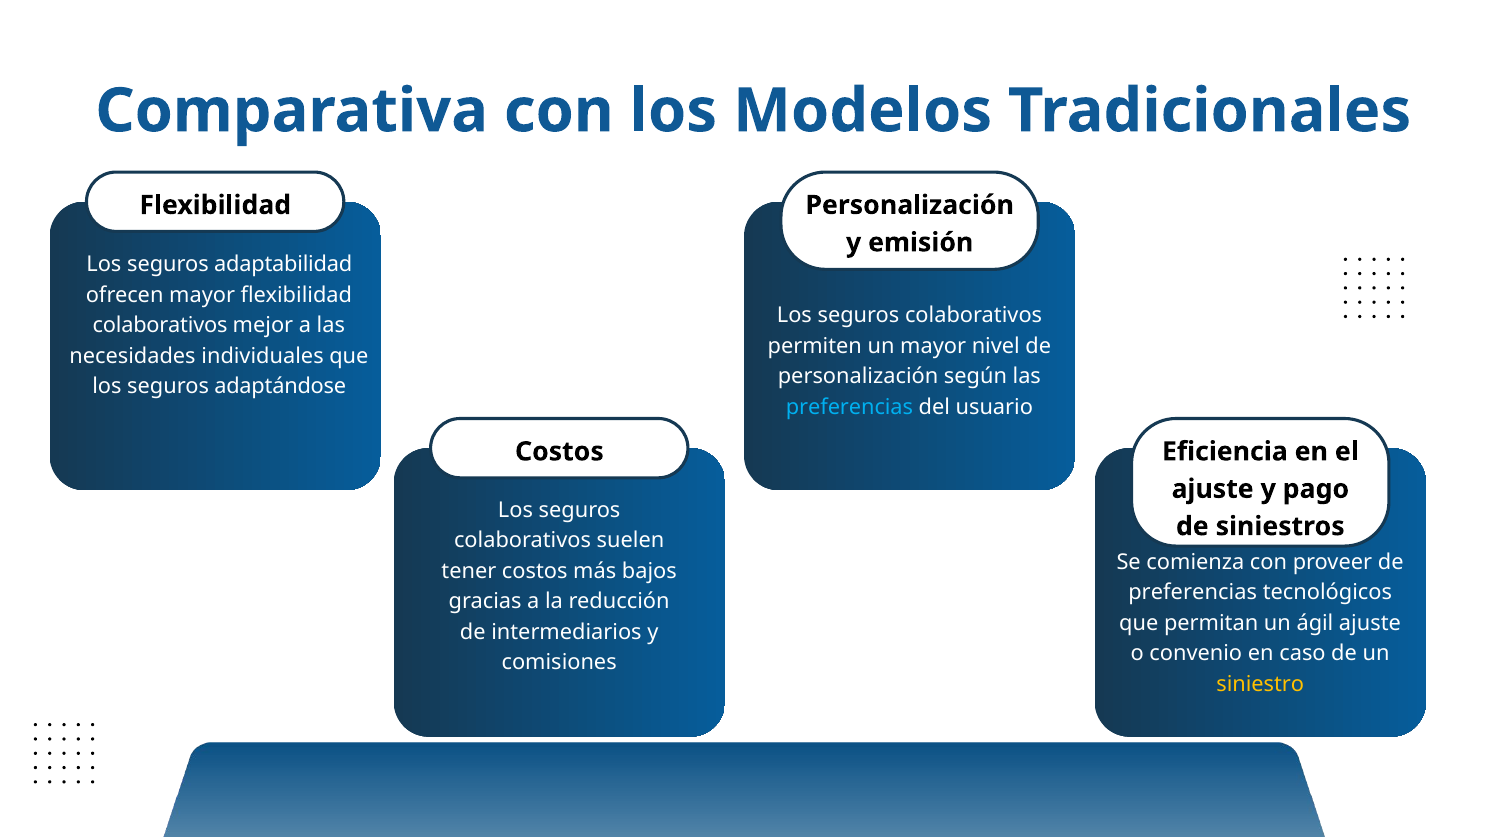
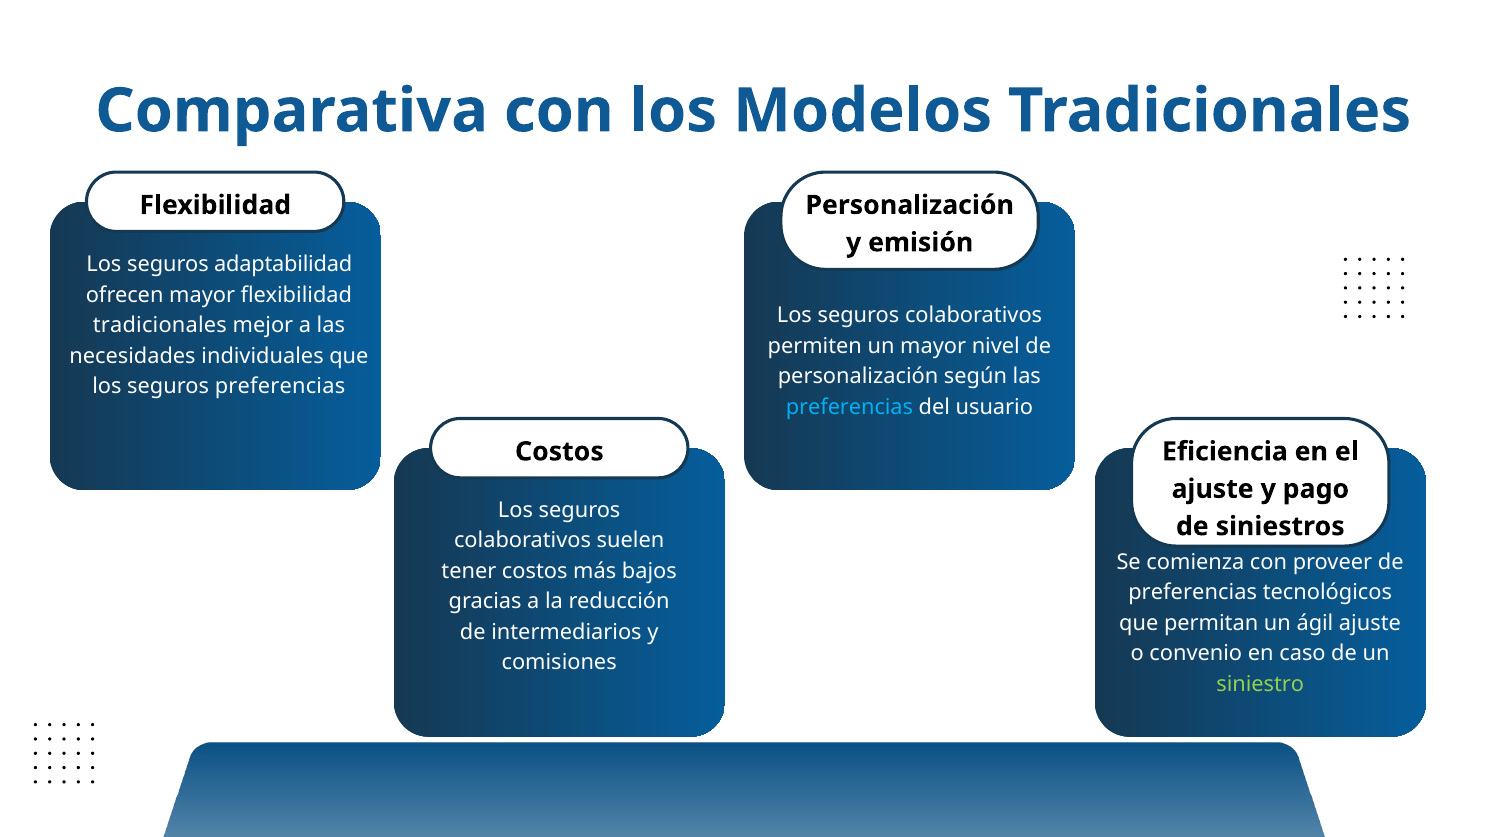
colaborativos at (160, 326): colaborativos -> tradicionales
seguros adaptándose: adaptándose -> preferencias
siniestro colour: yellow -> light green
